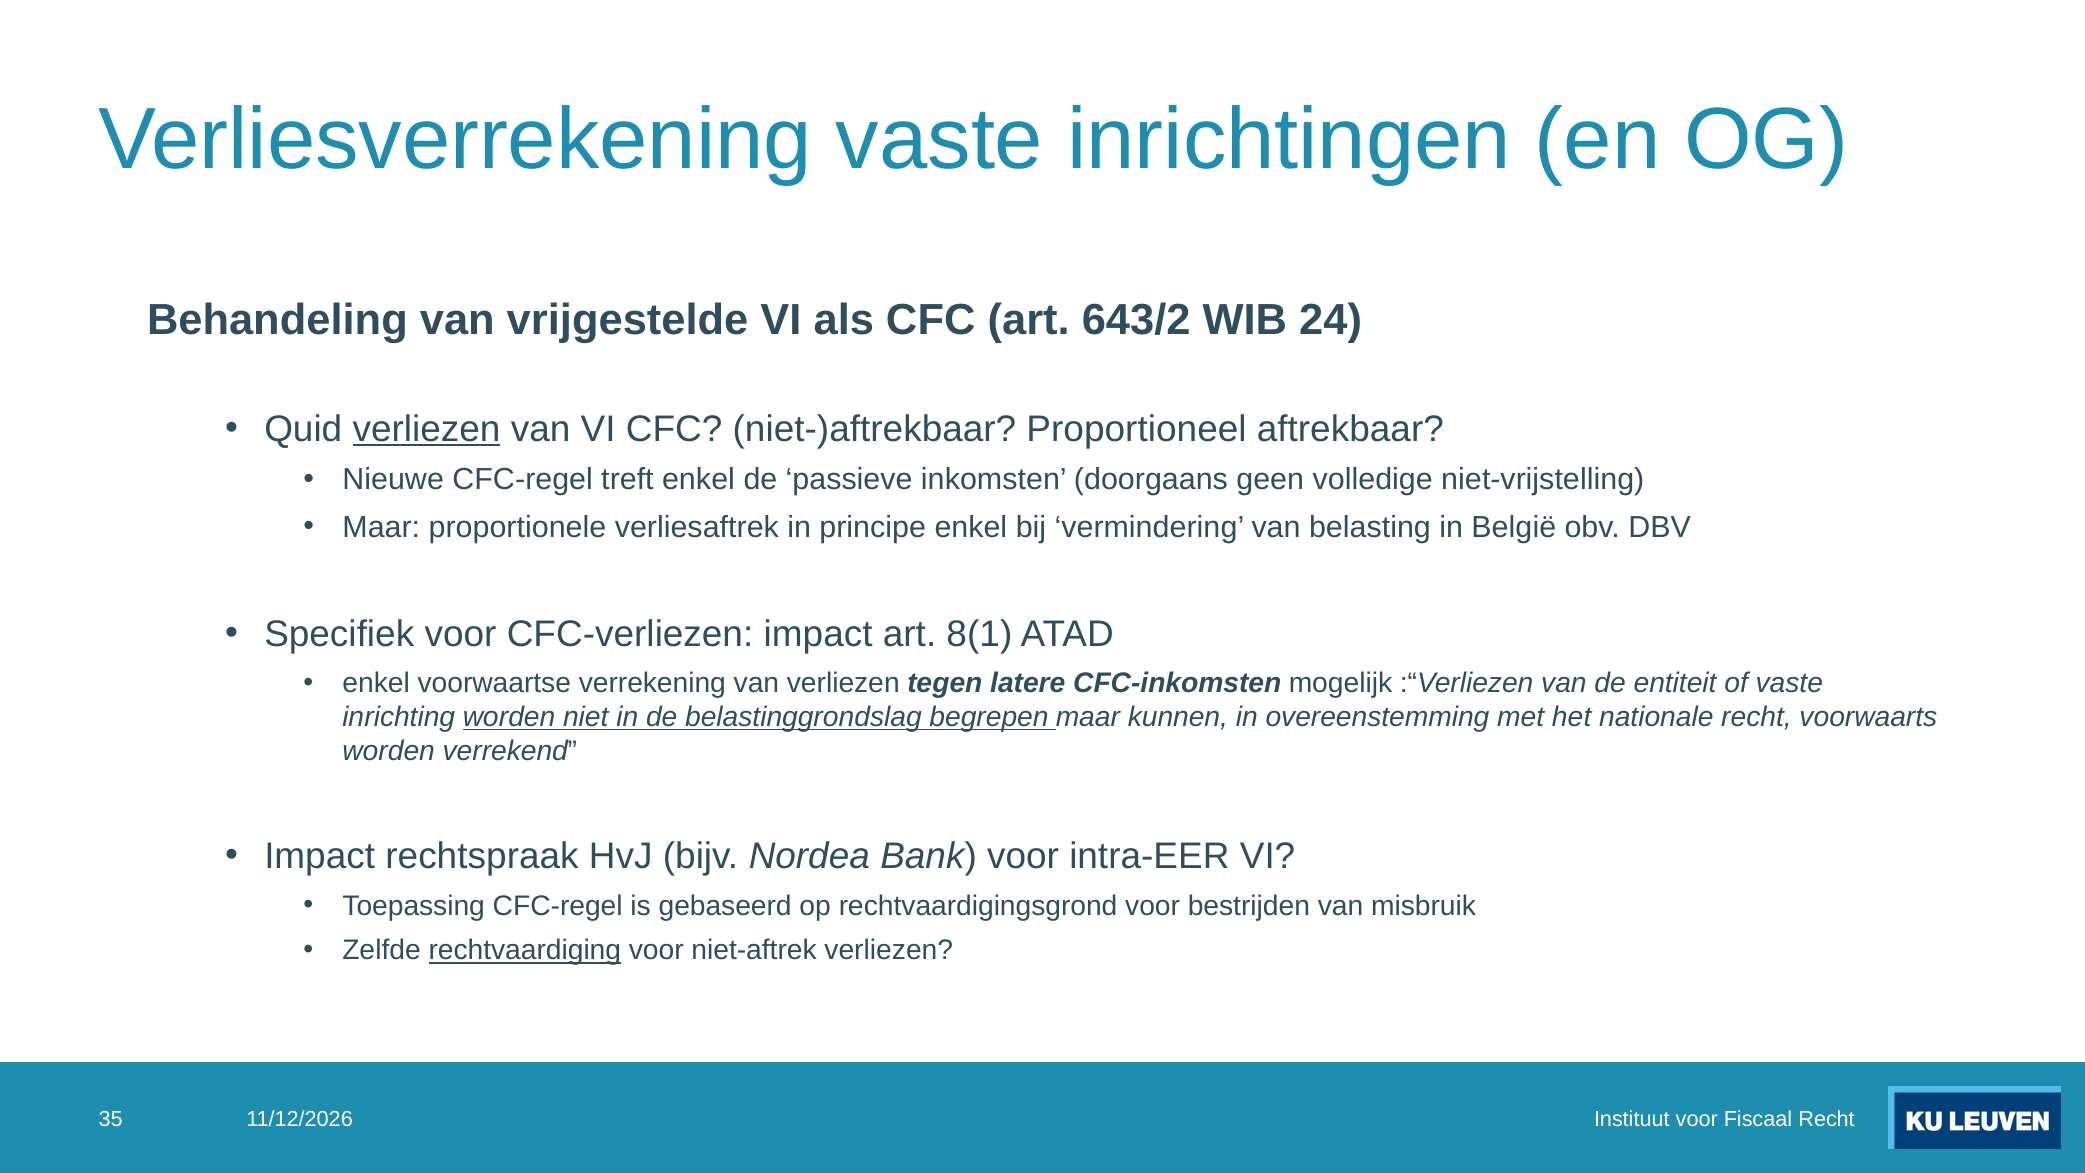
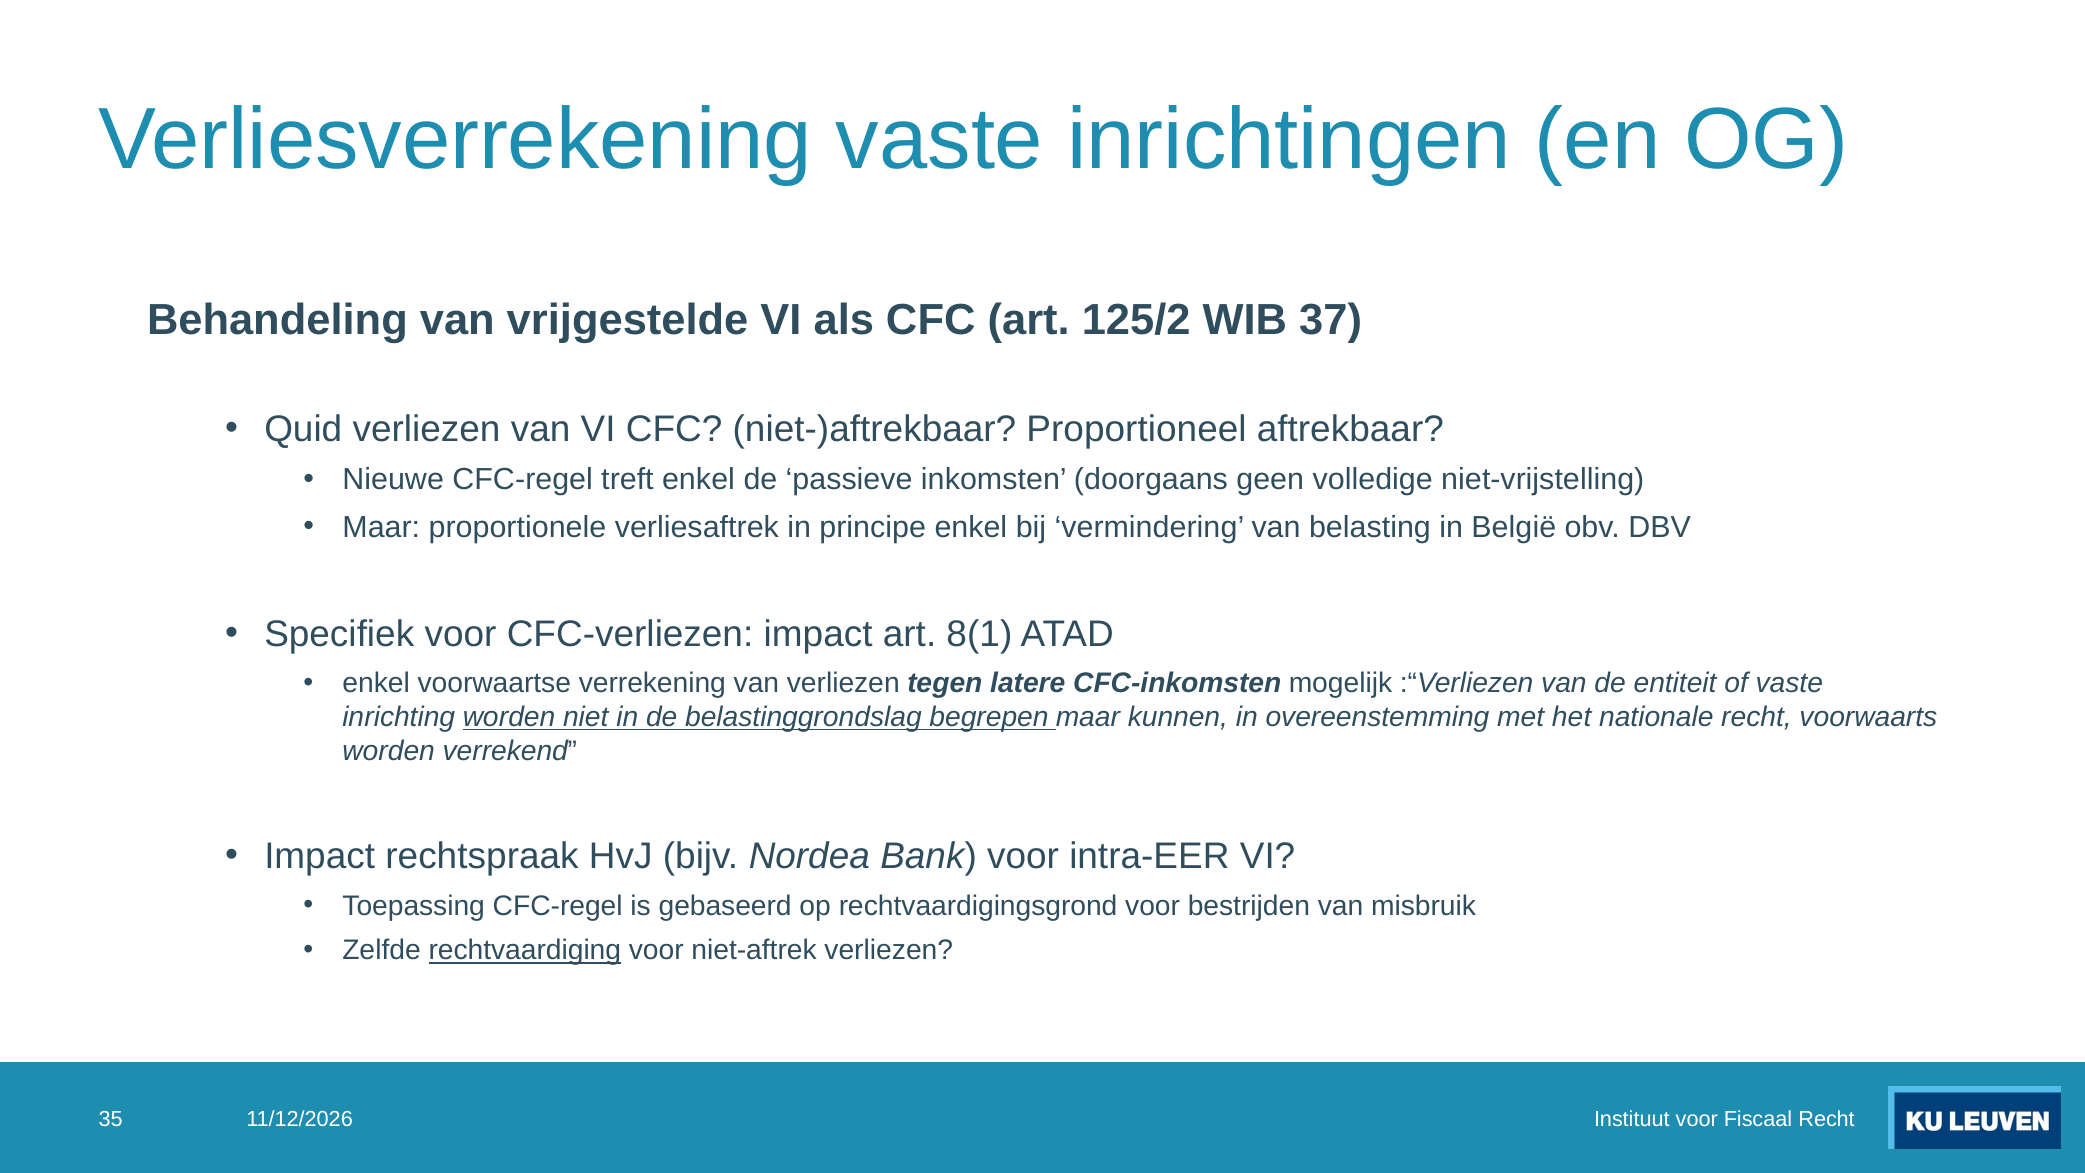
643/2: 643/2 -> 125/2
24: 24 -> 37
verliezen at (426, 429) underline: present -> none
